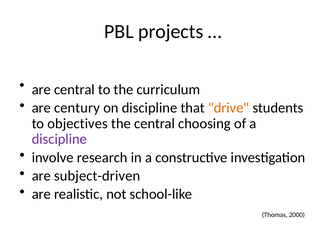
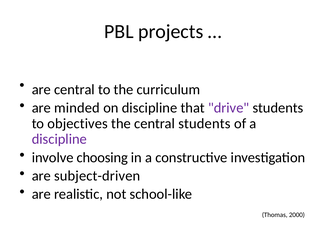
century: century -> minded
drive colour: orange -> purple
central choosing: choosing -> students
research: research -> choosing
